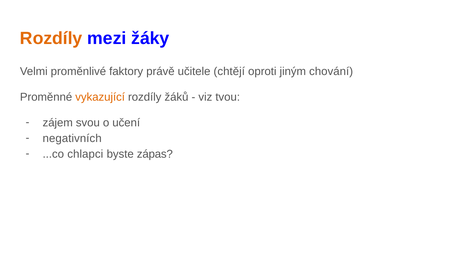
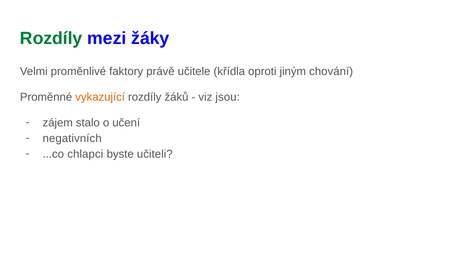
Rozdíly at (51, 38) colour: orange -> green
chtějí: chtějí -> křídla
tvou: tvou -> jsou
svou: svou -> stalo
zápas: zápas -> učiteli
